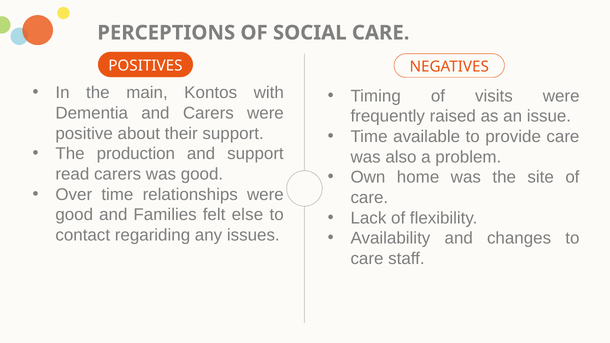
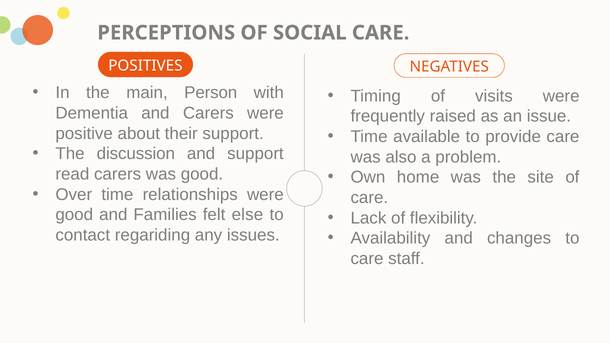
Kontos: Kontos -> Person
production: production -> discussion
